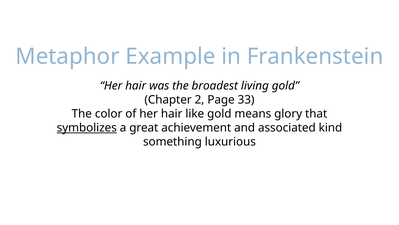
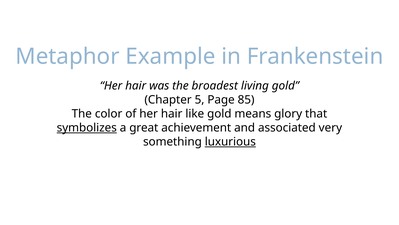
2: 2 -> 5
33: 33 -> 85
kind: kind -> very
luxurious underline: none -> present
